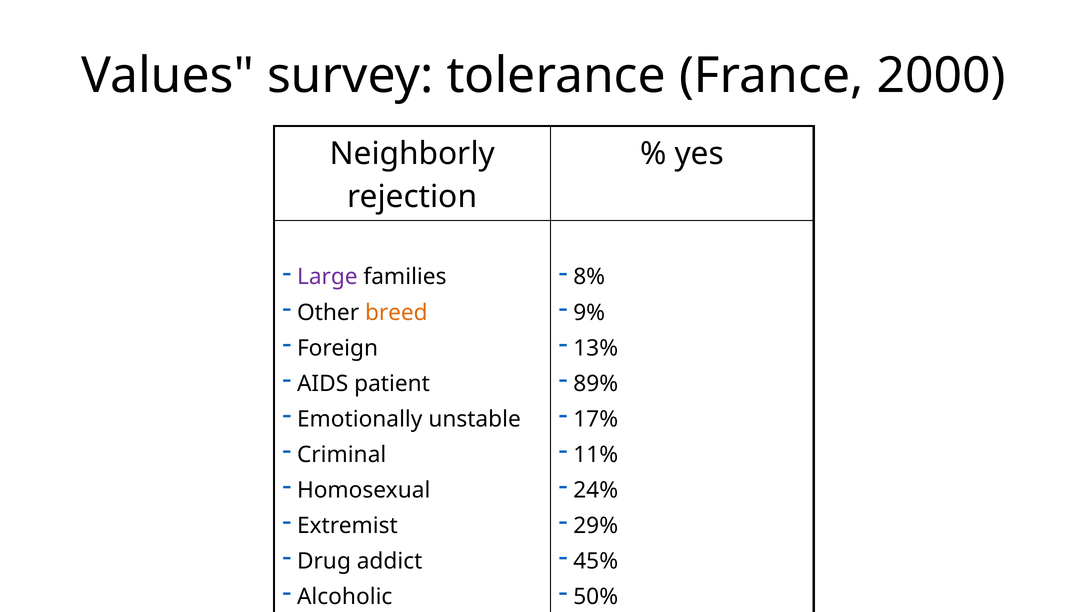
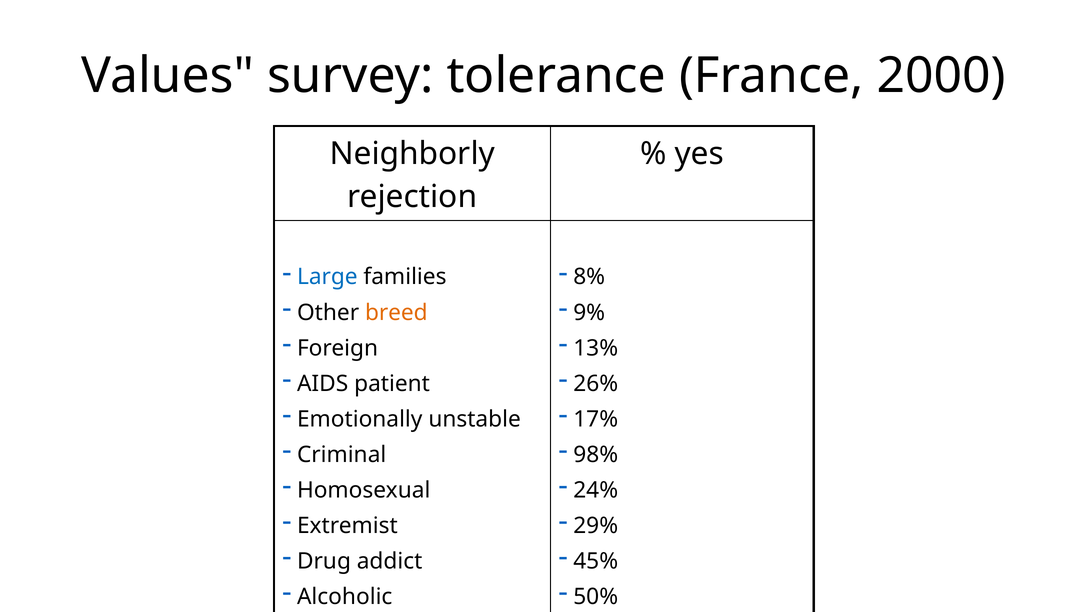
Large colour: purple -> blue
89%: 89% -> 26%
11%: 11% -> 98%
